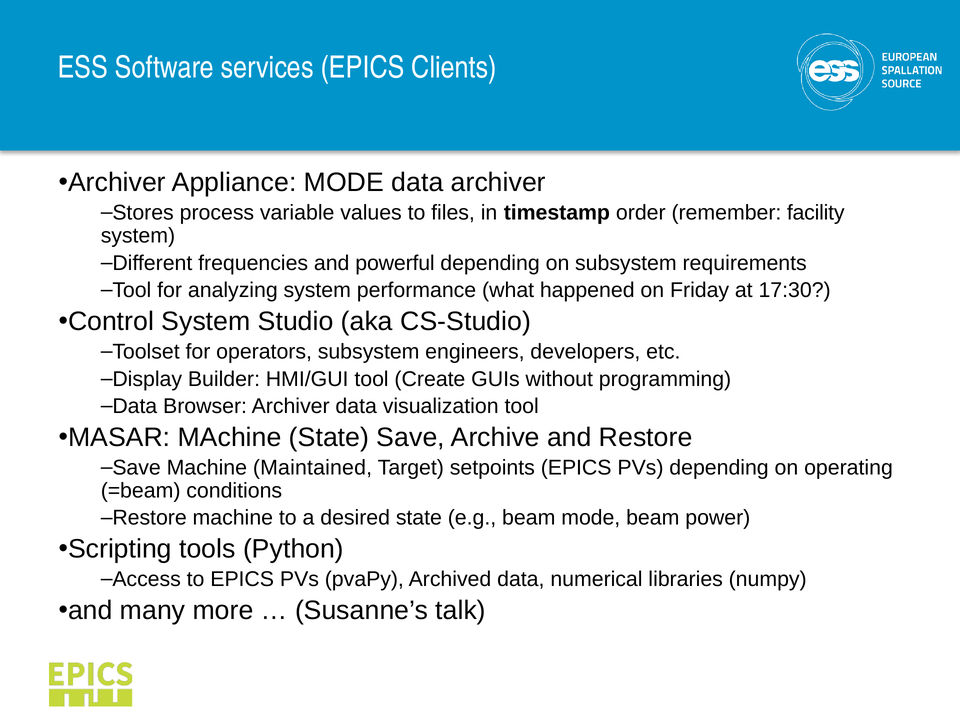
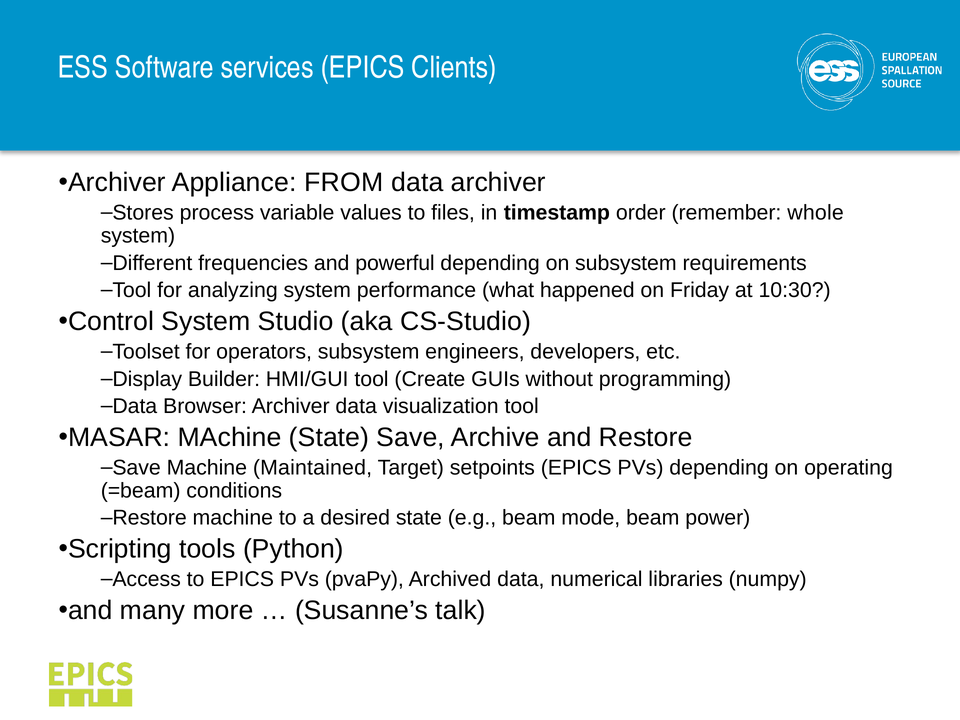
Appliance MODE: MODE -> FROM
facility: facility -> whole
17:30: 17:30 -> 10:30
